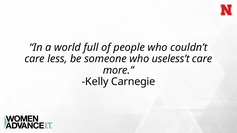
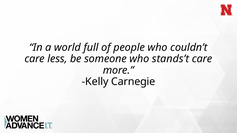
useless’t: useless’t -> stands’t
